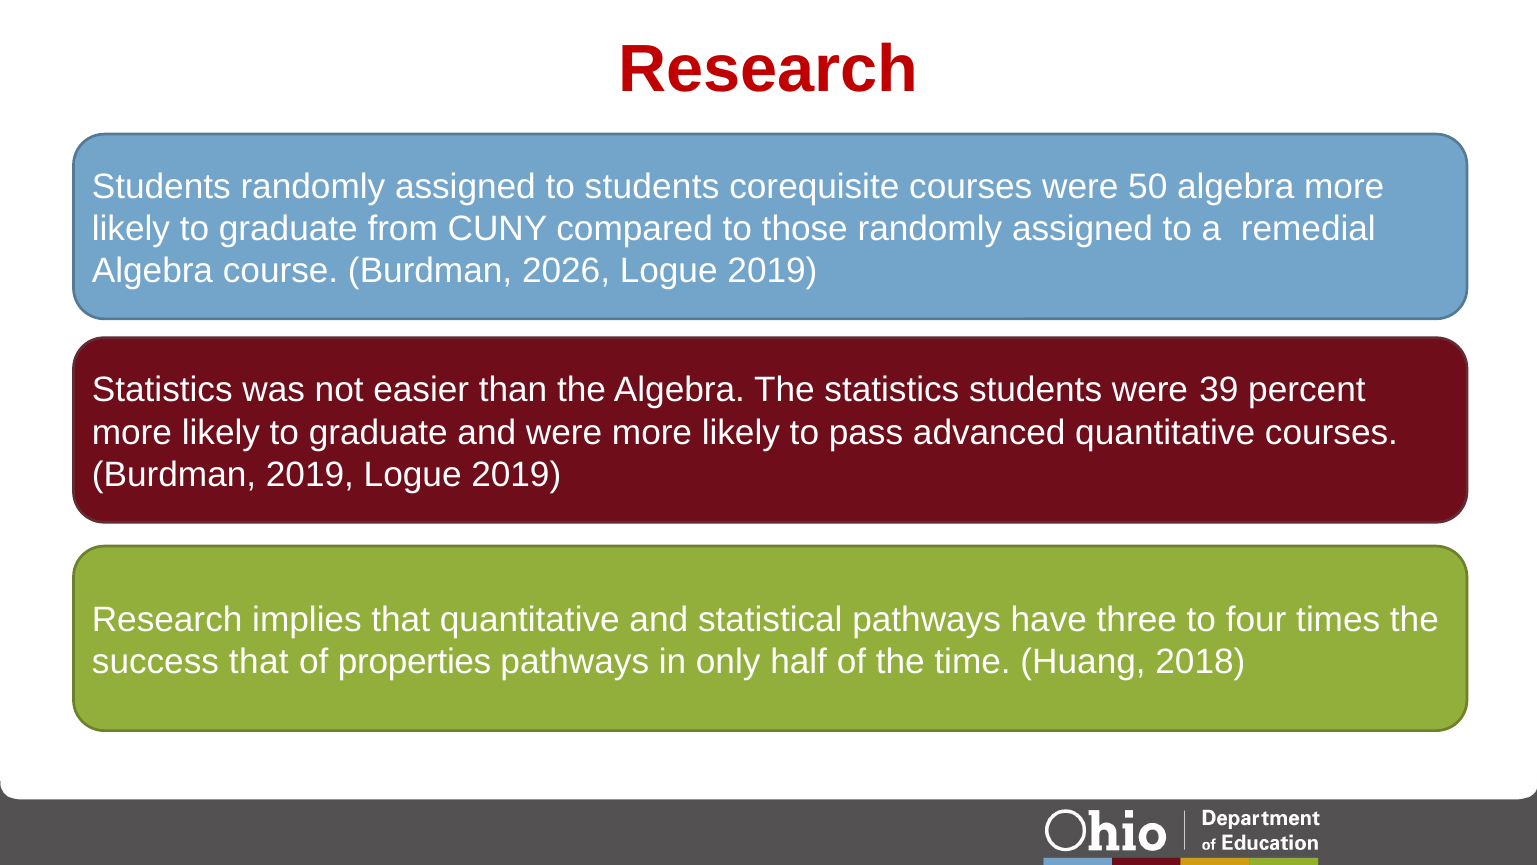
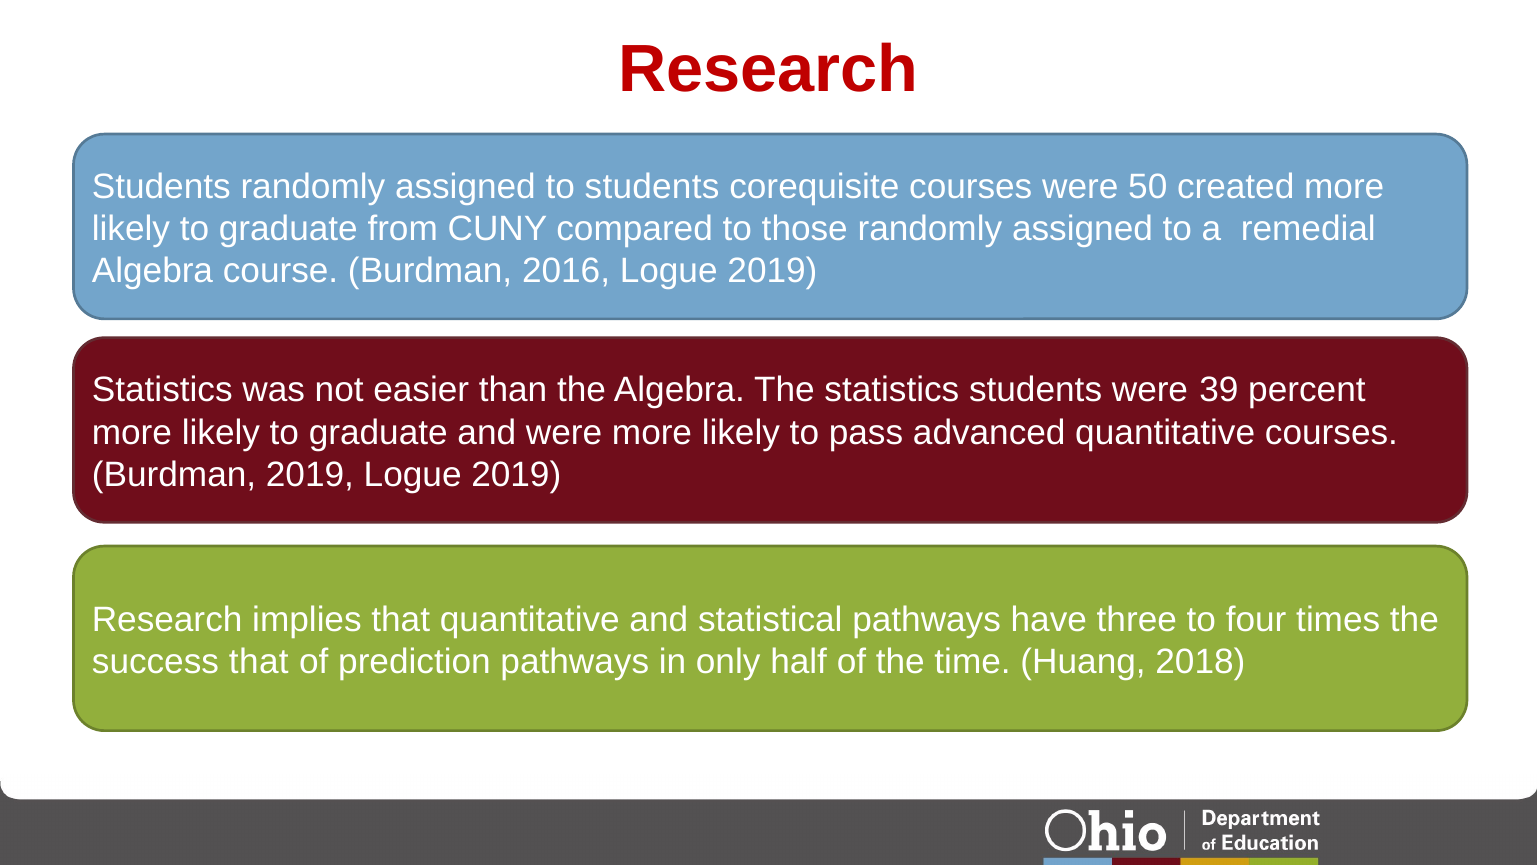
50 algebra: algebra -> created
2026: 2026 -> 2016
properties: properties -> prediction
